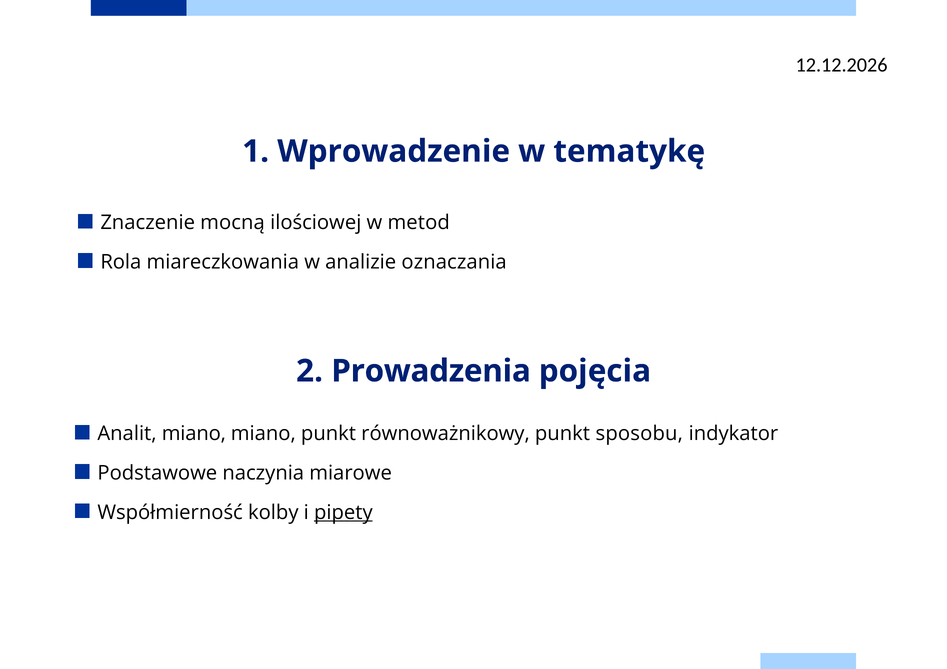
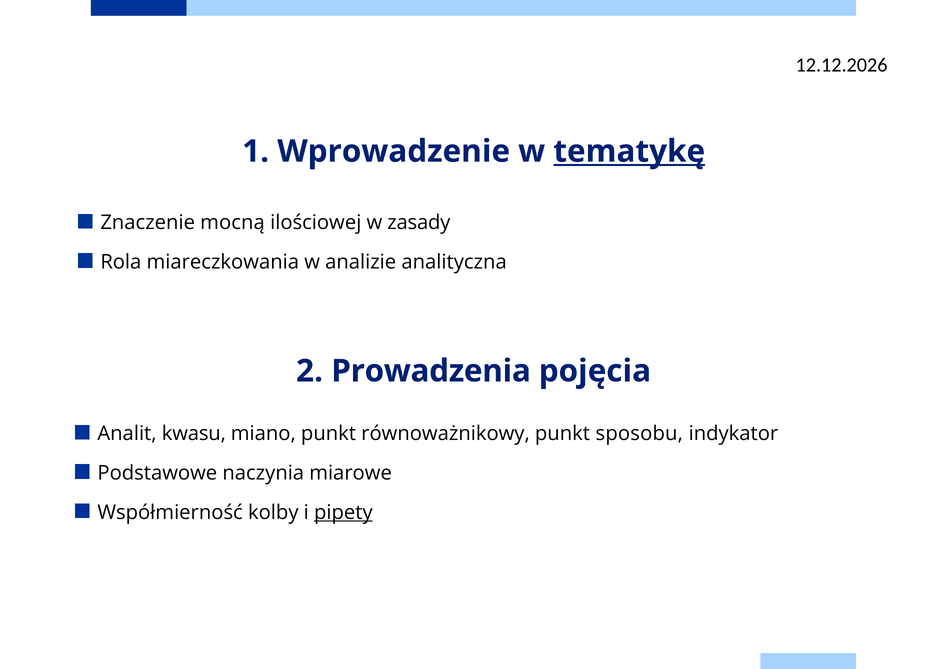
tematykę underline: none -> present
metod: metod -> zasady
oznaczania: oznaczania -> analityczna
Analit miano: miano -> kwasu
